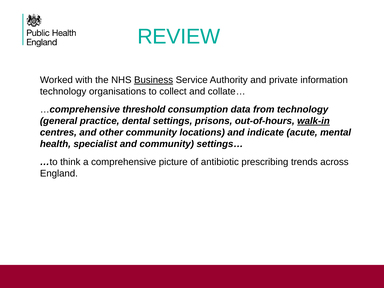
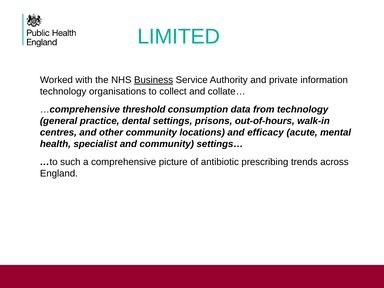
REVIEW: REVIEW -> LIMITED
walk-in underline: present -> none
indicate: indicate -> efficacy
think: think -> such
